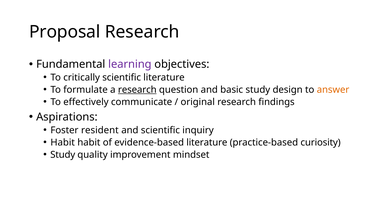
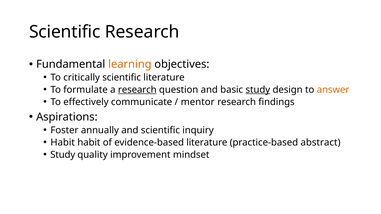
Proposal at (65, 32): Proposal -> Scientific
learning colour: purple -> orange
study at (258, 90) underline: none -> present
original: original -> mentor
resident: resident -> annually
curiosity: curiosity -> abstract
